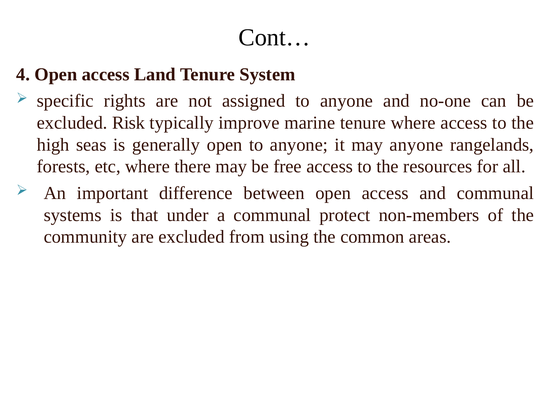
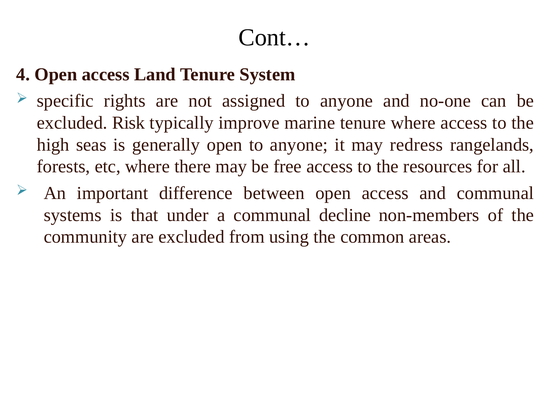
may anyone: anyone -> redress
protect: protect -> decline
